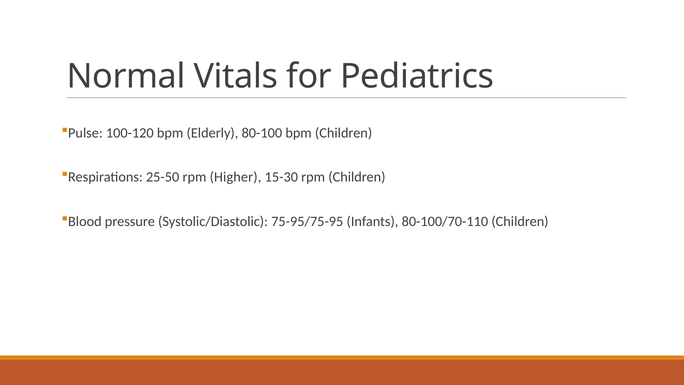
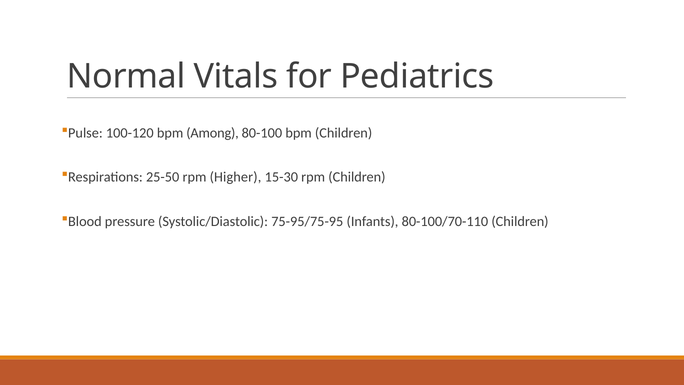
Elderly: Elderly -> Among
